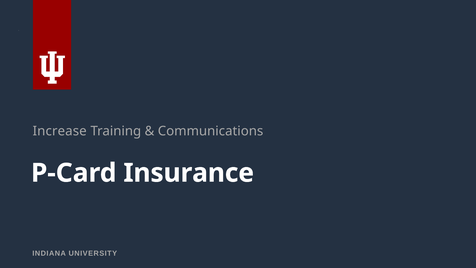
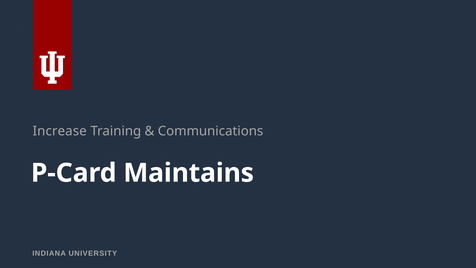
Insurance: Insurance -> Maintains
